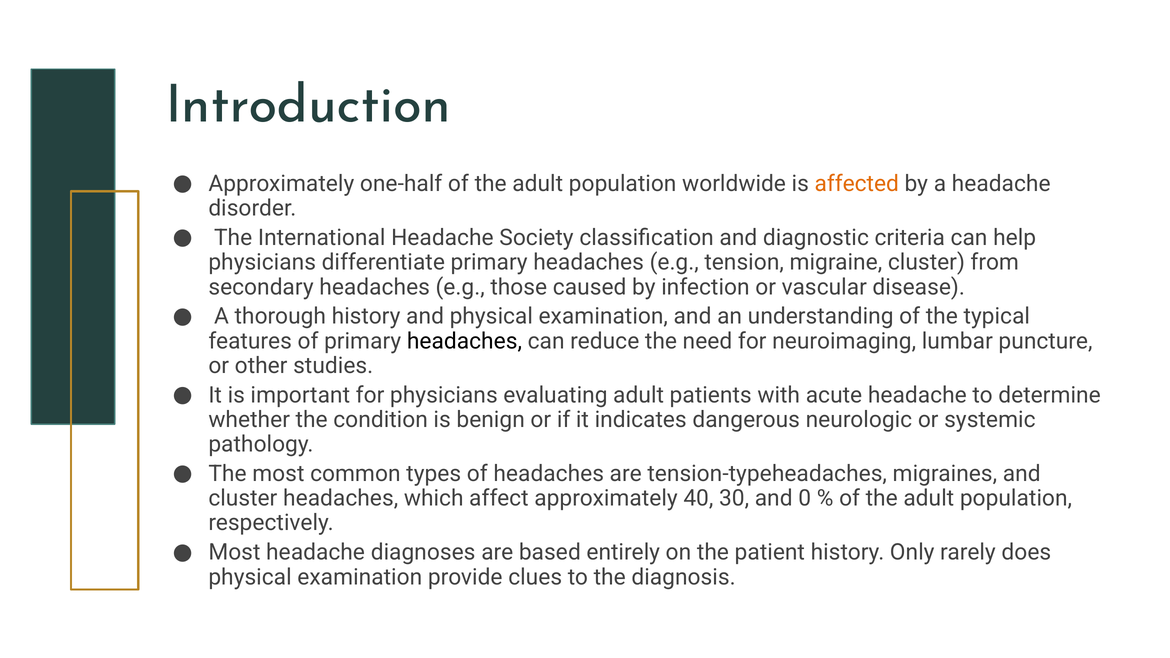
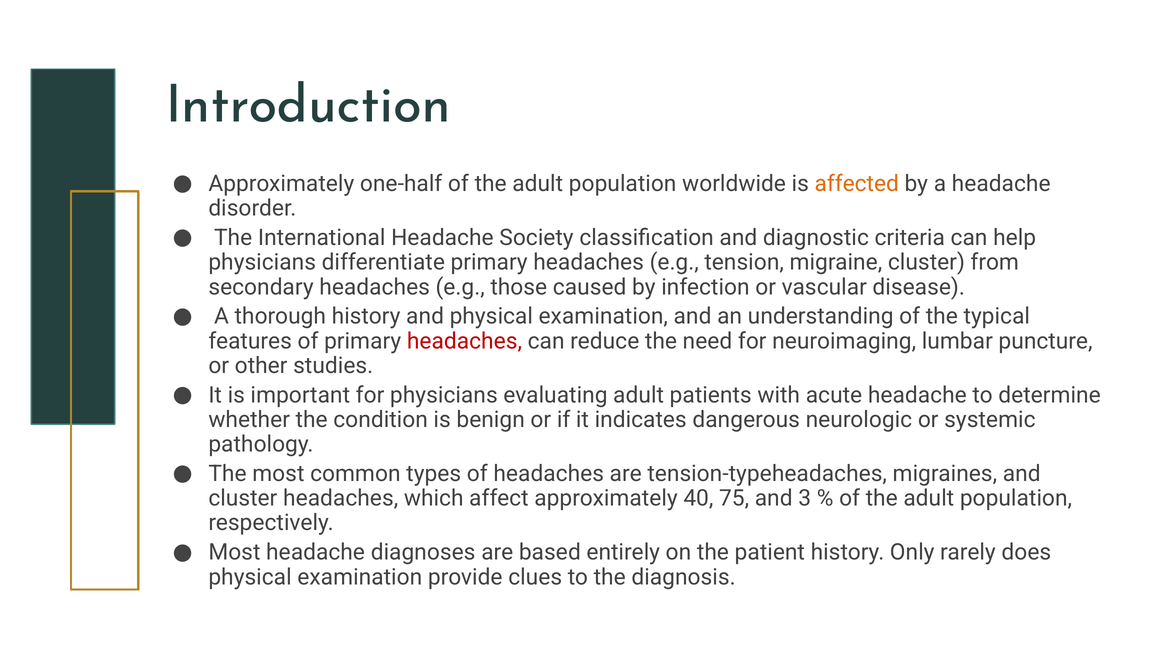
headaches at (464, 341) colour: black -> red
30: 30 -> 75
0: 0 -> 3
